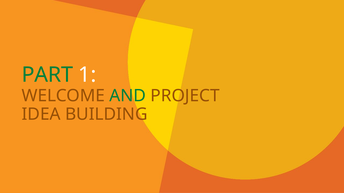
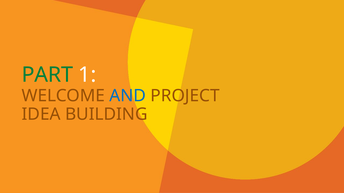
AND colour: green -> blue
